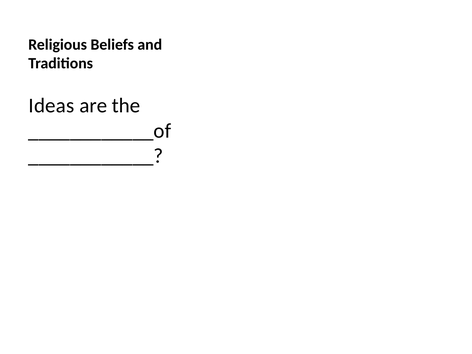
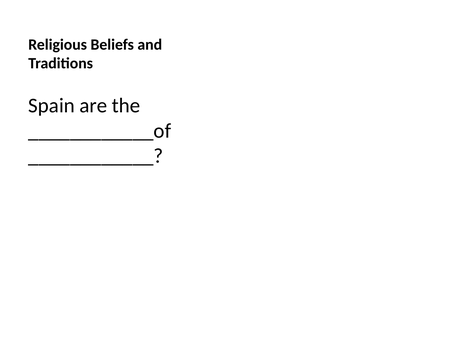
Ideas: Ideas -> Spain
